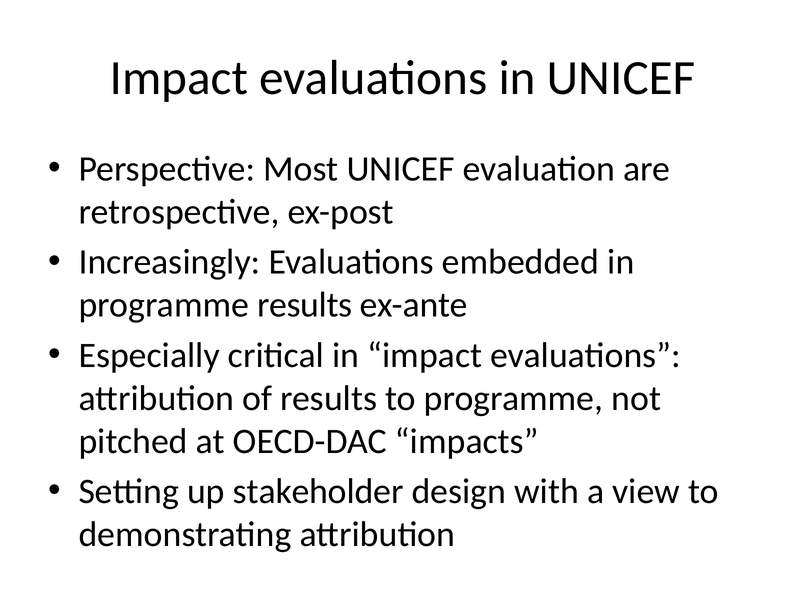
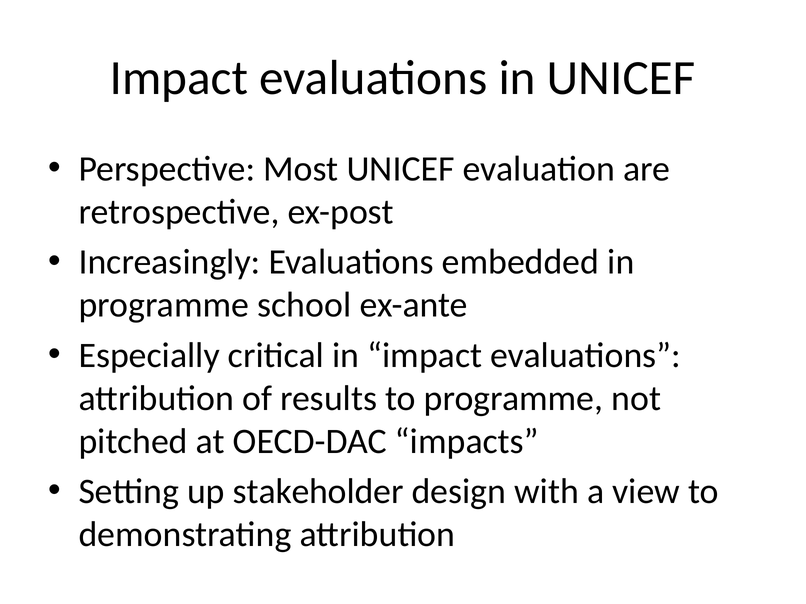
programme results: results -> school
